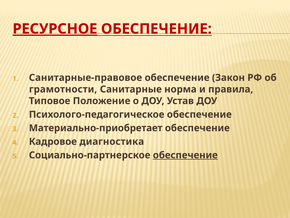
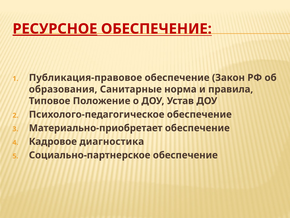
Санитарные-правовое: Санитарные-правовое -> Публикация-правовое
грамотности: грамотности -> образования
обеспечение at (185, 155) underline: present -> none
